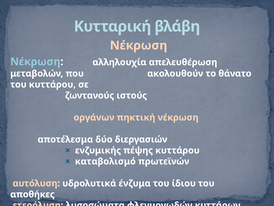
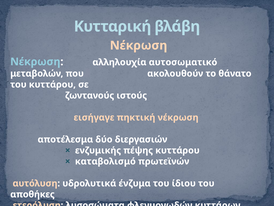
απελευθέρωση: απελευθέρωση -> αυτοσωματικό
οργάνων: οργάνων -> εισήγαγε
